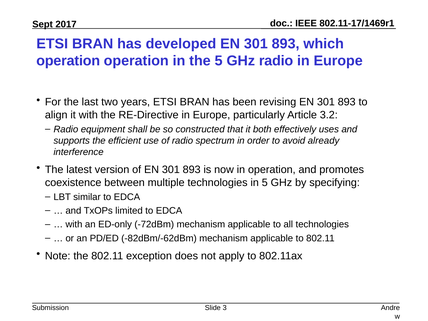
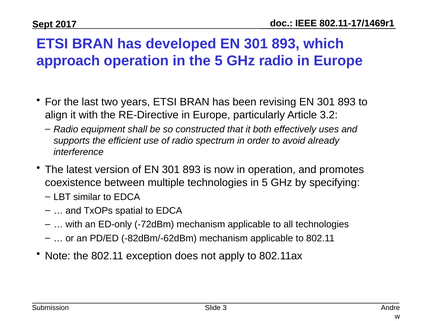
operation at (68, 61): operation -> approach
limited: limited -> spatial
